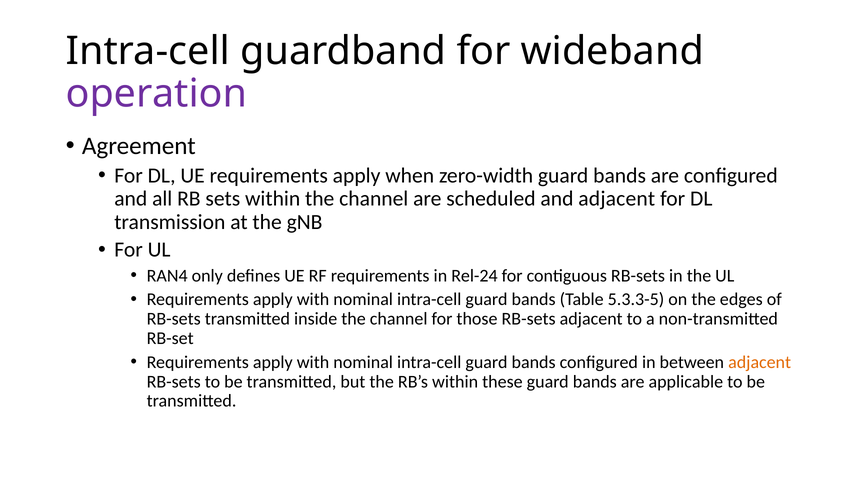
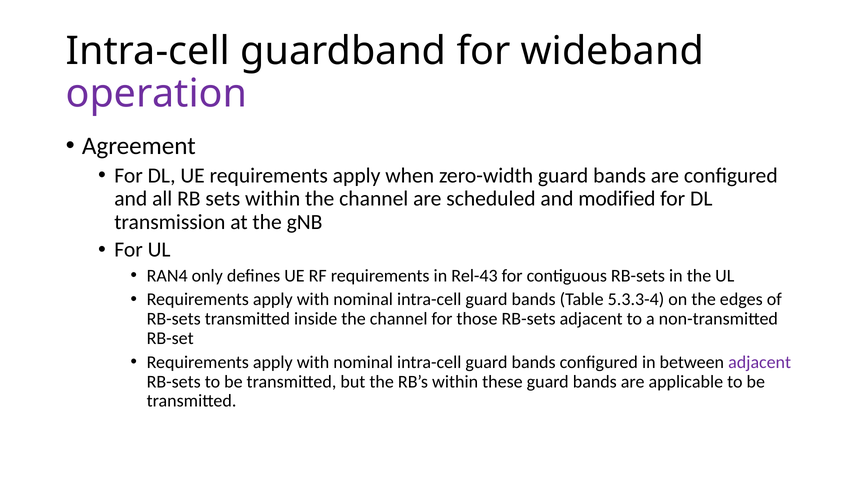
and adjacent: adjacent -> modified
Rel-24: Rel-24 -> Rel-43
5.3.3-5: 5.3.3-5 -> 5.3.3-4
adjacent at (760, 363) colour: orange -> purple
